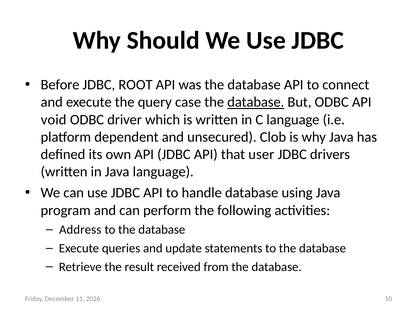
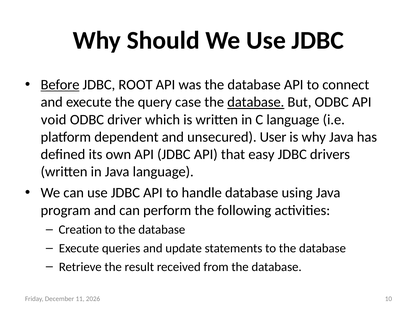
Before underline: none -> present
Clob: Clob -> User
user: user -> easy
Address: Address -> Creation
